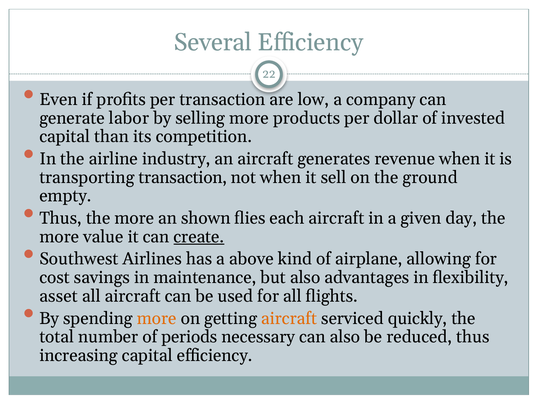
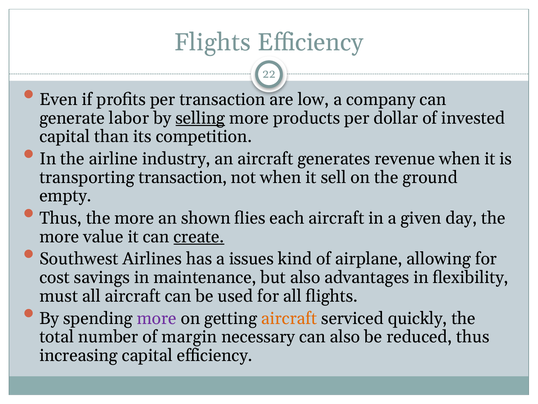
Several at (213, 42): Several -> Flights
selling underline: none -> present
above: above -> issues
asset: asset -> must
more at (157, 318) colour: orange -> purple
periods: periods -> margin
